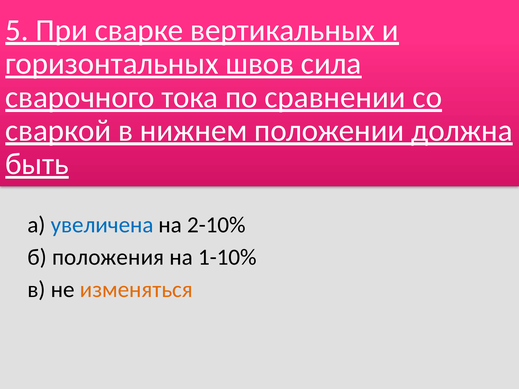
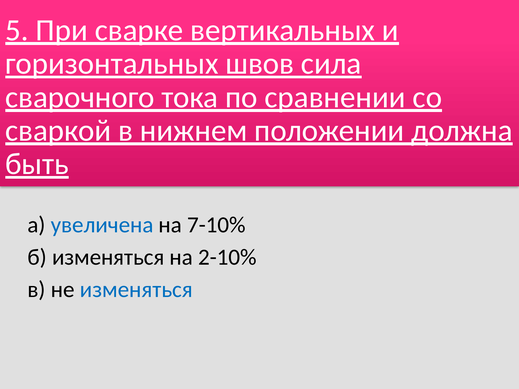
2-10%: 2-10% -> 7-10%
б положения: положения -> изменяться
1-10%: 1-10% -> 2-10%
изменяться at (136, 290) colour: orange -> blue
